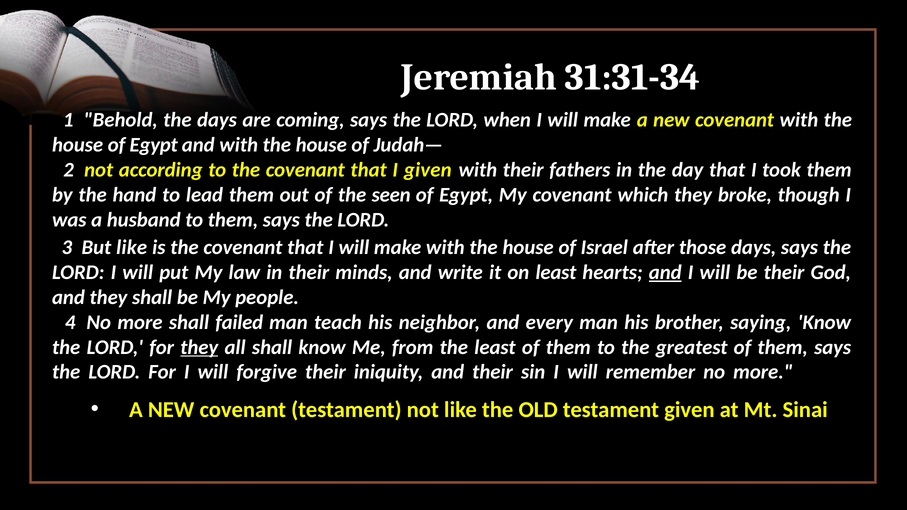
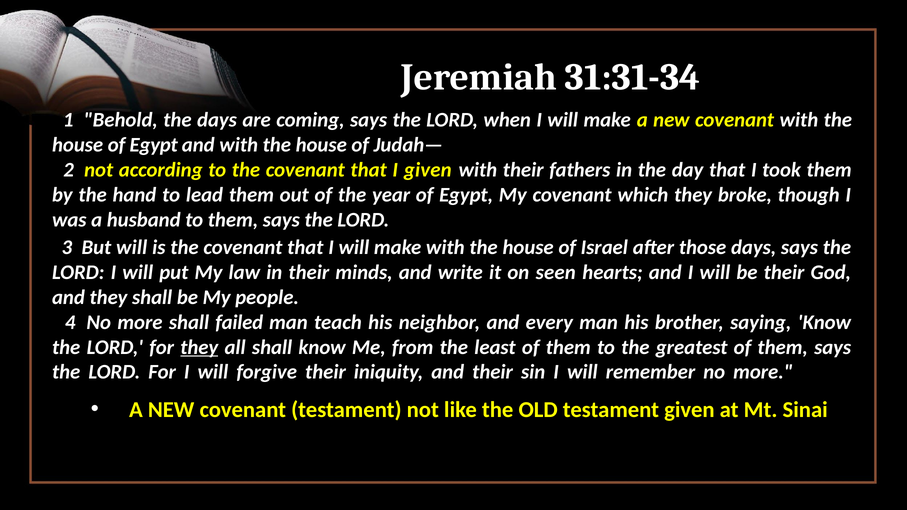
seen: seen -> year
But like: like -> will
on least: least -> seen
and at (665, 272) underline: present -> none
